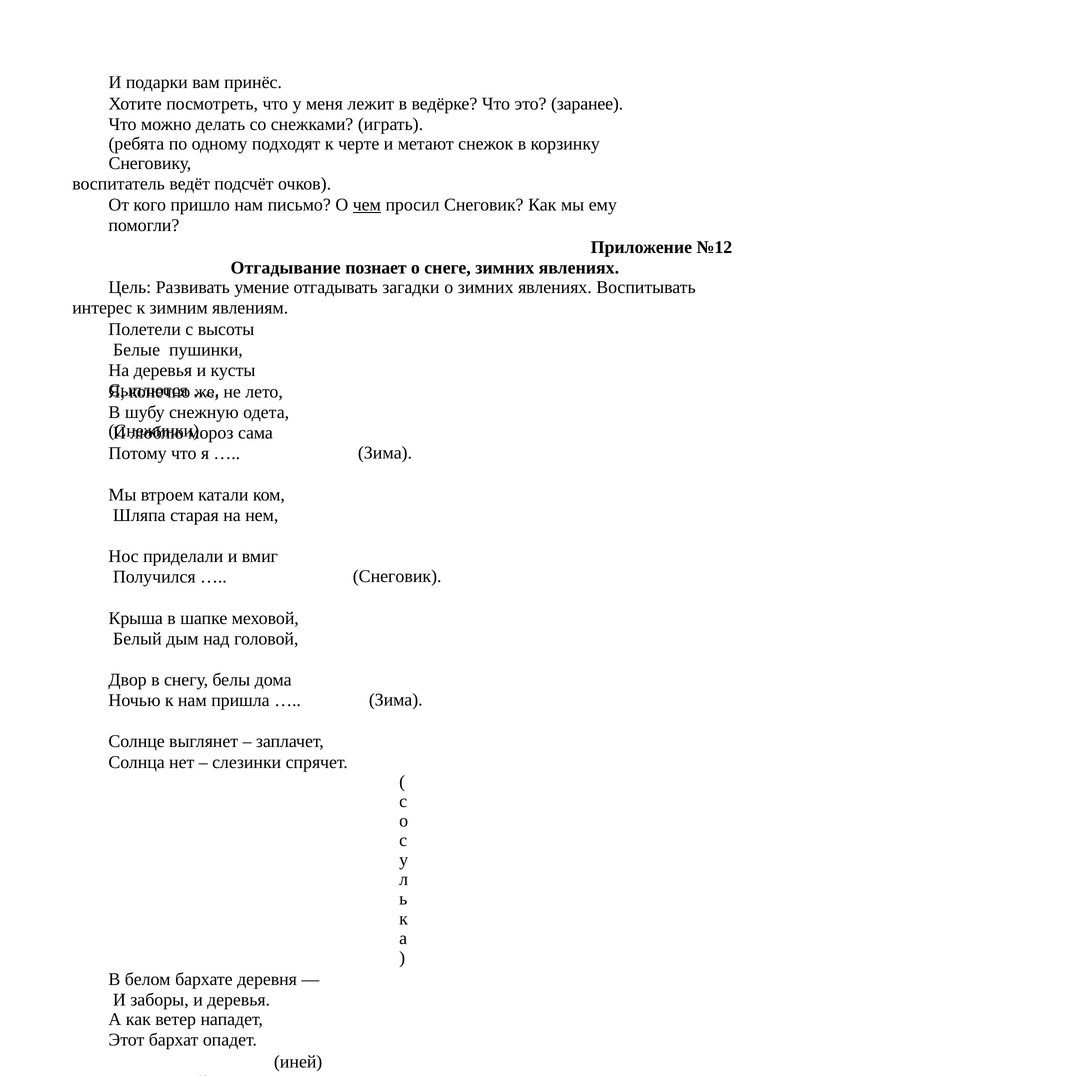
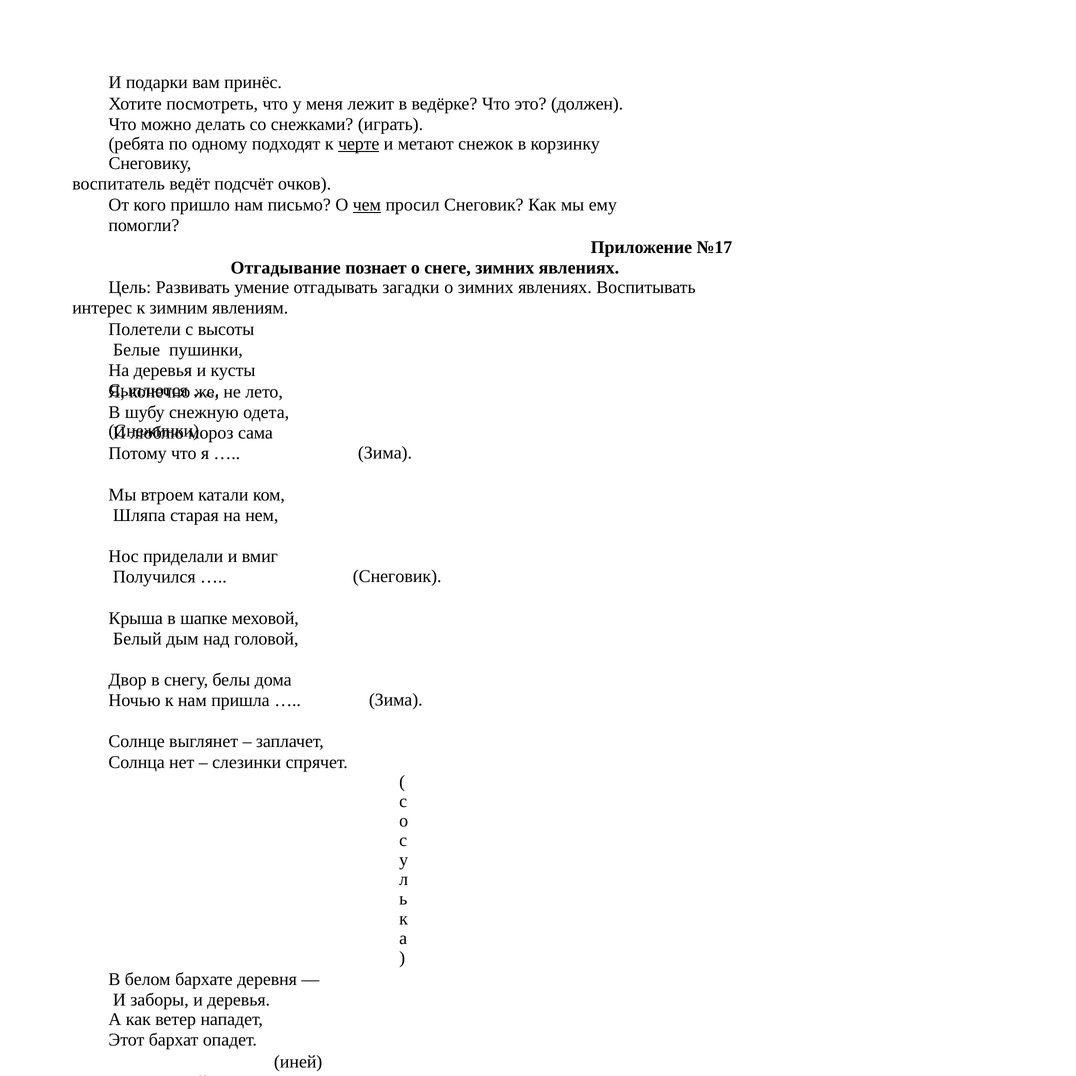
заранее: заранее -> должен
черте underline: none -> present
№12: №12 -> №17
